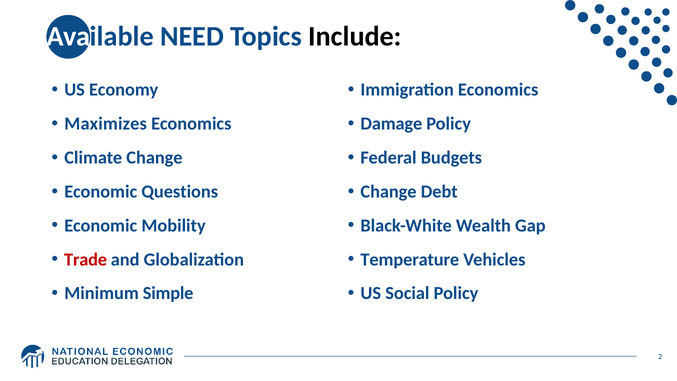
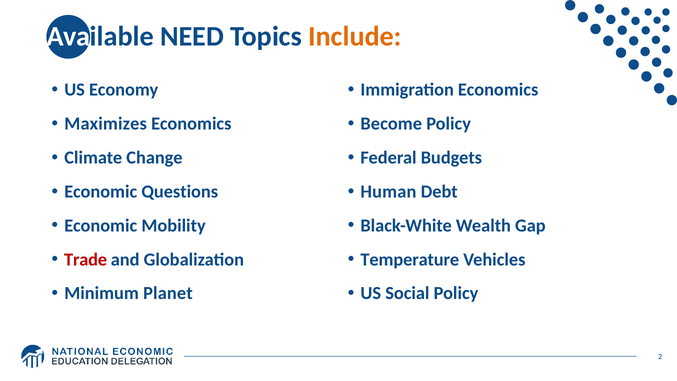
Include colour: black -> orange
Damage: Damage -> Become
Change at (389, 192): Change -> Human
Simple: Simple -> Planet
